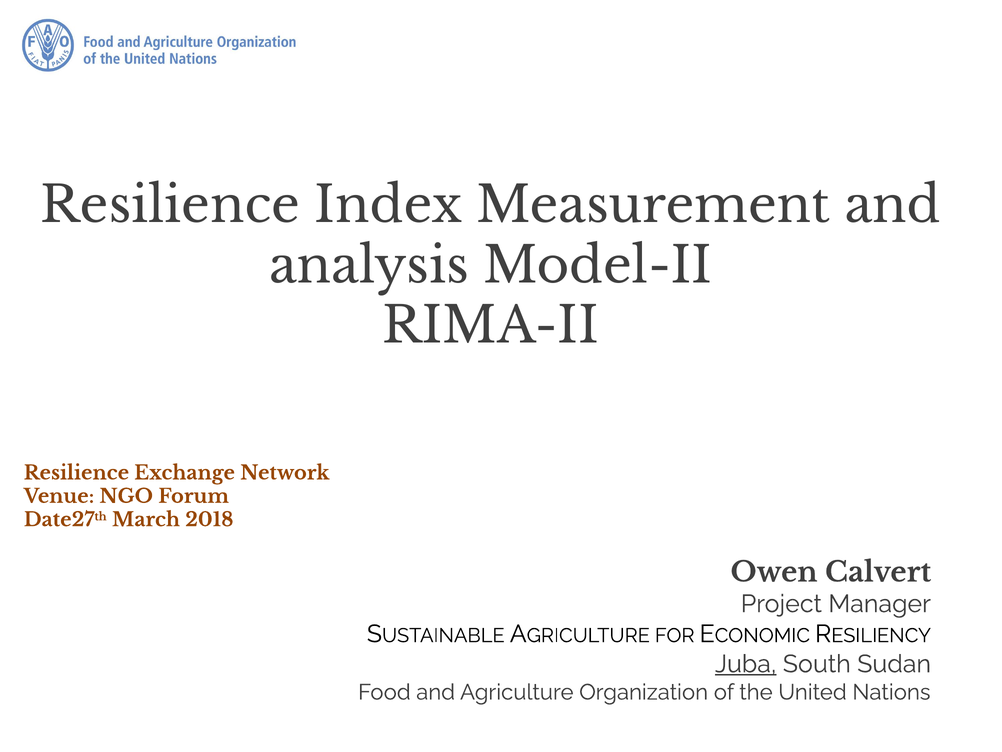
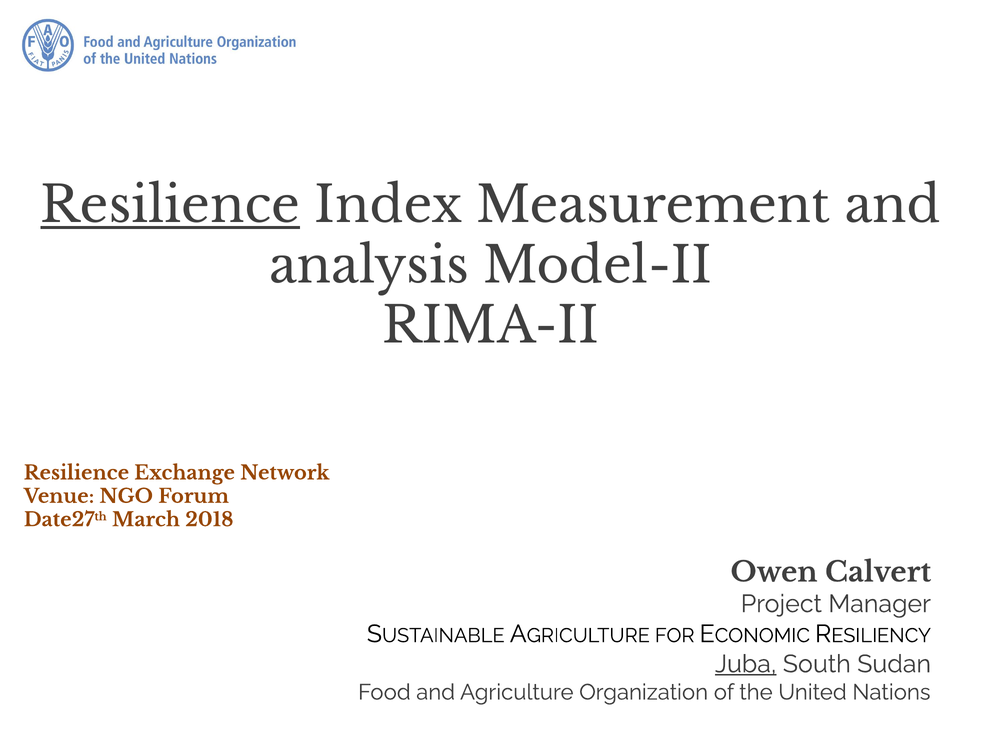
Resilience at (170, 206) underline: none -> present
